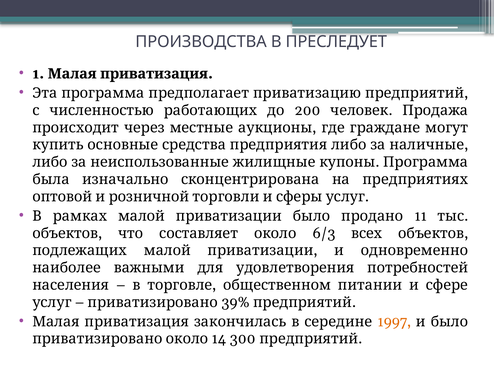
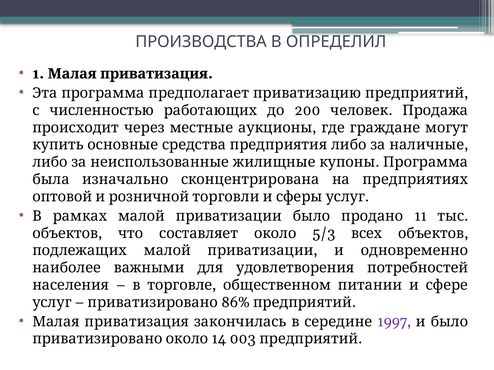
ПРЕСЛЕДУЕТ: ПРЕСЛЕДУЕТ -> ОПРЕДЕЛИЛ
6/3: 6/3 -> 5/3
39%: 39% -> 86%
1997 colour: orange -> purple
300: 300 -> 003
